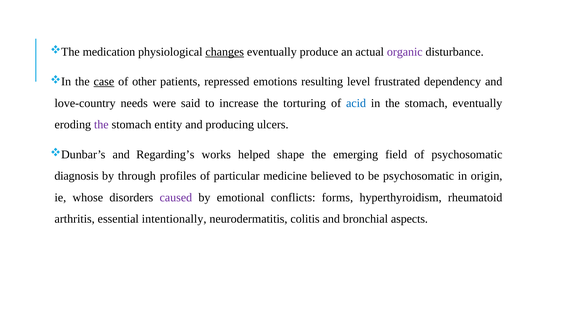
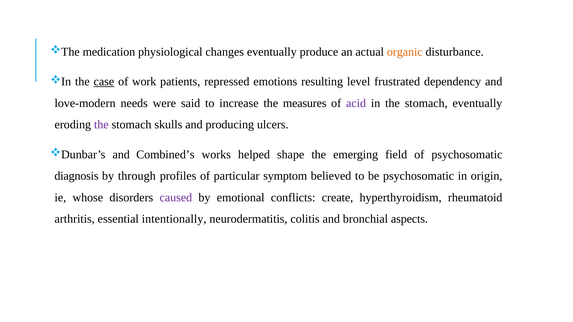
changes underline: present -> none
organic colour: purple -> orange
other: other -> work
love-country: love-country -> love-modern
torturing: torturing -> measures
acid colour: blue -> purple
entity: entity -> skulls
Regarding’s: Regarding’s -> Combined’s
medicine: medicine -> symptom
forms: forms -> create
